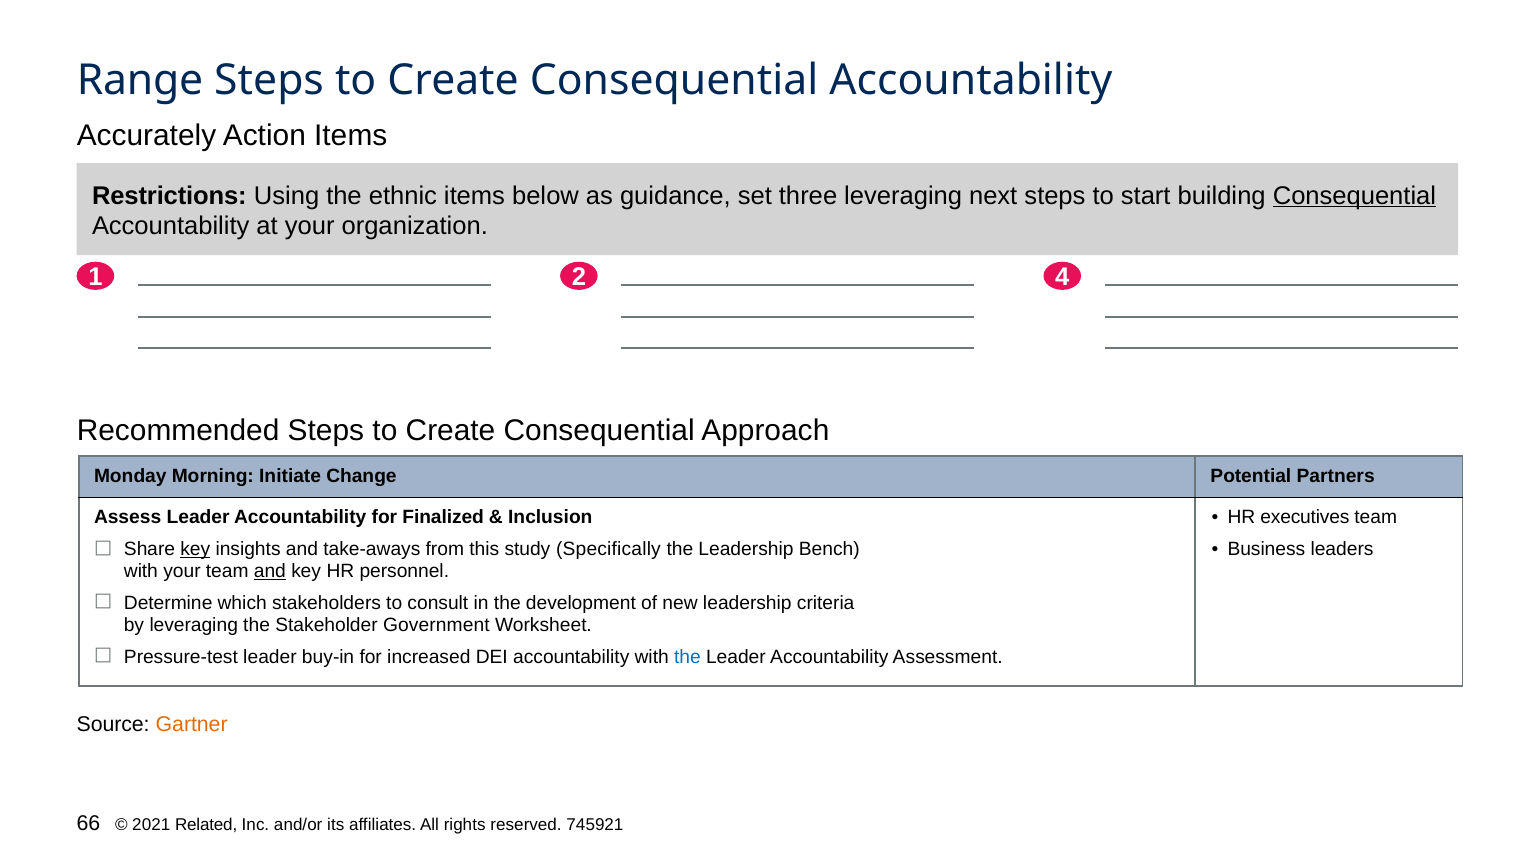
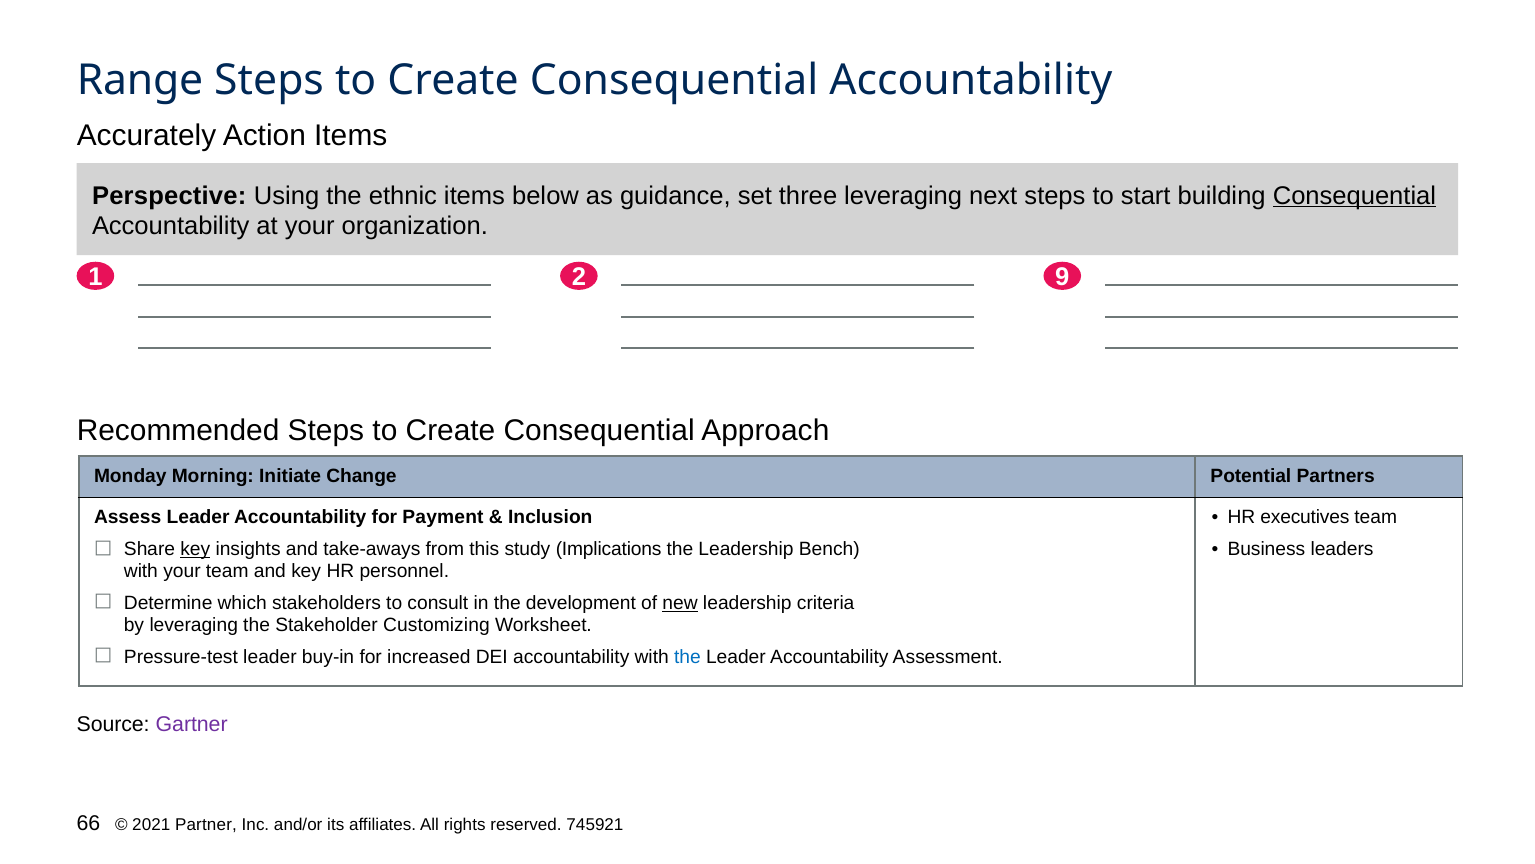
Restrictions: Restrictions -> Perspective
4: 4 -> 9
Finalized: Finalized -> Payment
Specifically: Specifically -> Implications
and at (270, 571) underline: present -> none
new underline: none -> present
Government: Government -> Customizing
Gartner colour: orange -> purple
Related: Related -> Partner
